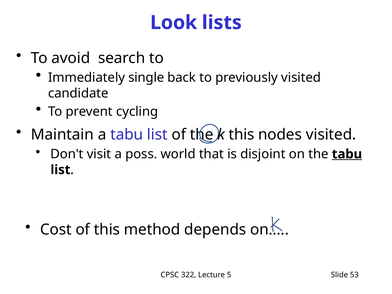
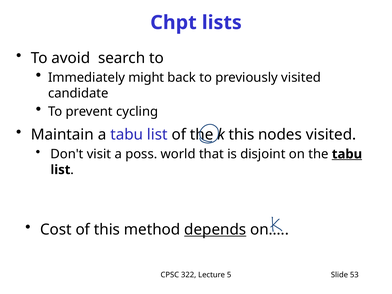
Look: Look -> Chpt
single: single -> might
depends underline: none -> present
